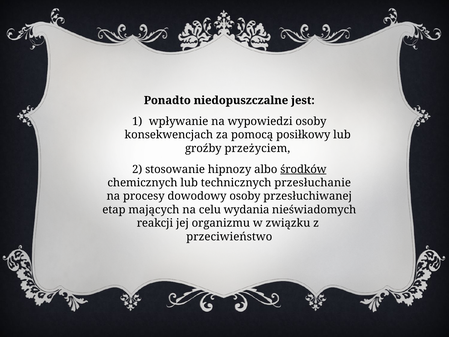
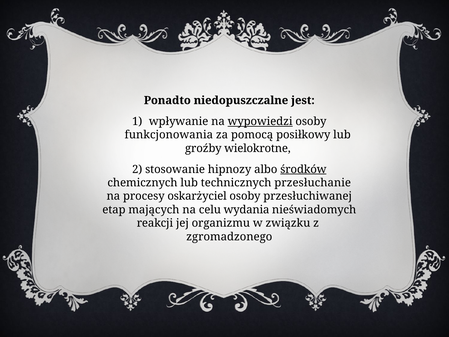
wypowiedzi underline: none -> present
konsekwencjach: konsekwencjach -> funkcjonowania
przeżyciem: przeżyciem -> wielokrotne
dowodowy: dowodowy -> oskarżyciel
przeciwieństwo: przeciwieństwo -> zgromadzonego
